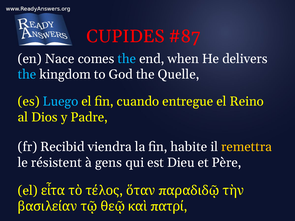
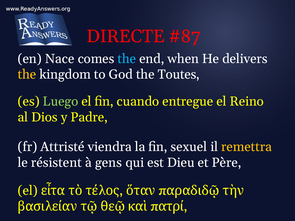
CUPIDES: CUPIDES -> DIRECTE
the at (27, 75) colour: light blue -> yellow
Quelle: Quelle -> Toutes
Luego colour: light blue -> light green
Recibid: Recibid -> Attristé
habite: habite -> sexuel
